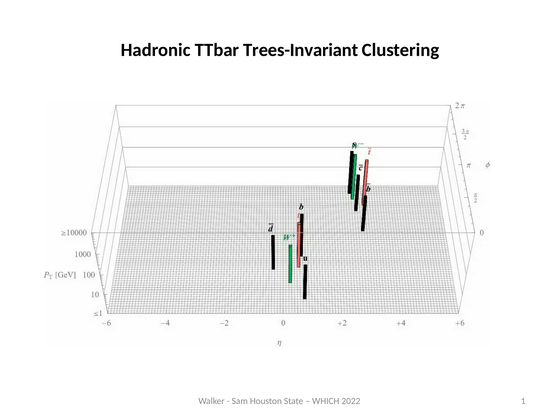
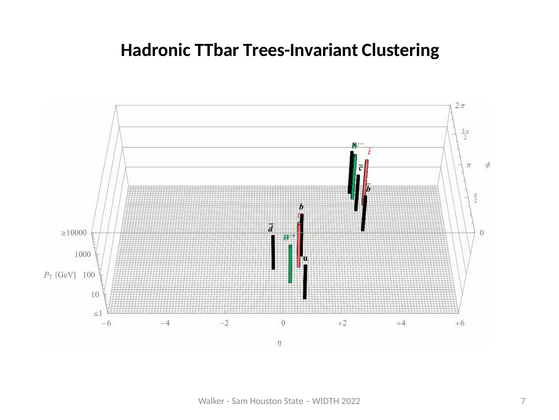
WHICH: WHICH -> WIDTH
1: 1 -> 7
